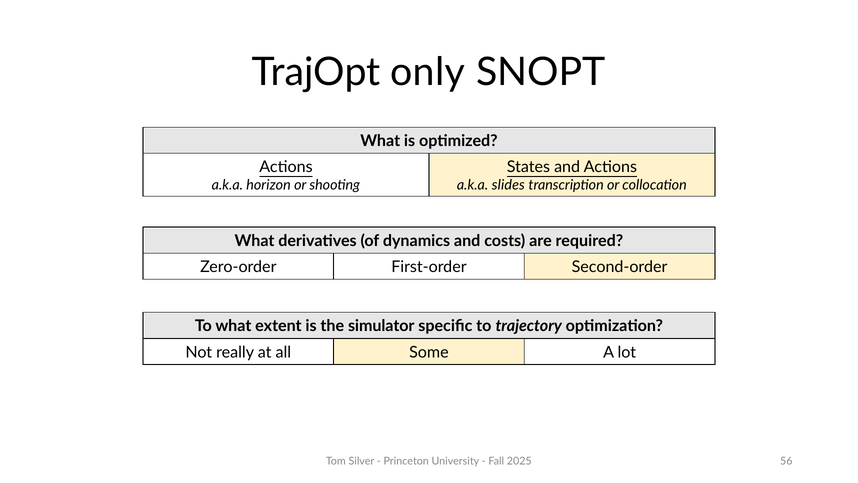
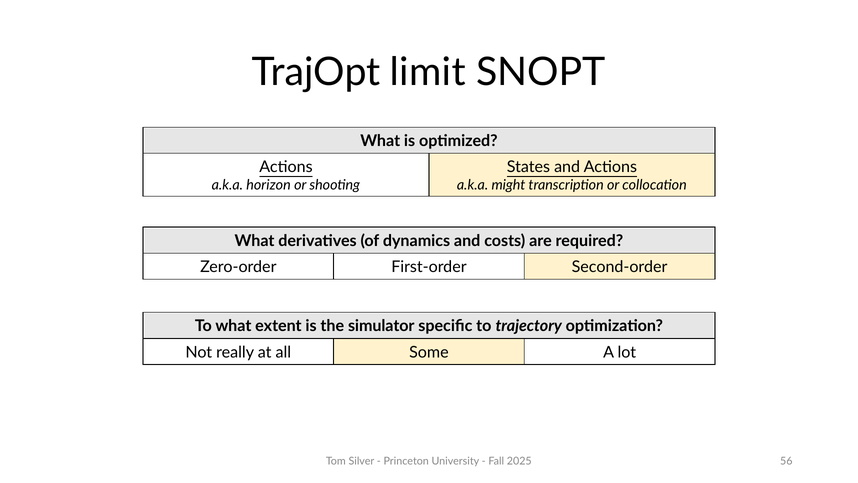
only: only -> limit
slides: slides -> might
